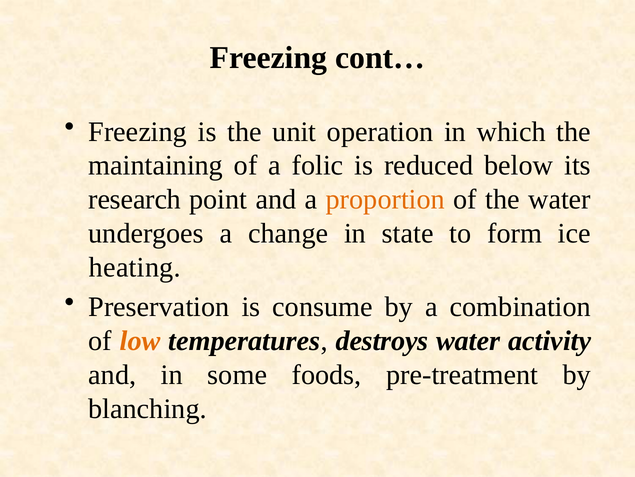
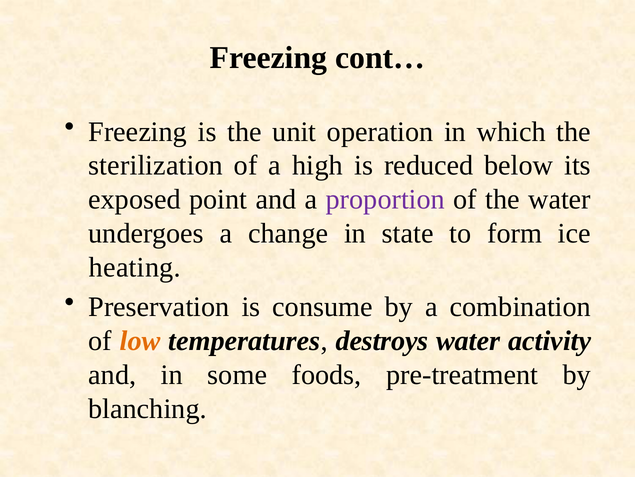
maintaining: maintaining -> sterilization
folic: folic -> high
research: research -> exposed
proportion colour: orange -> purple
